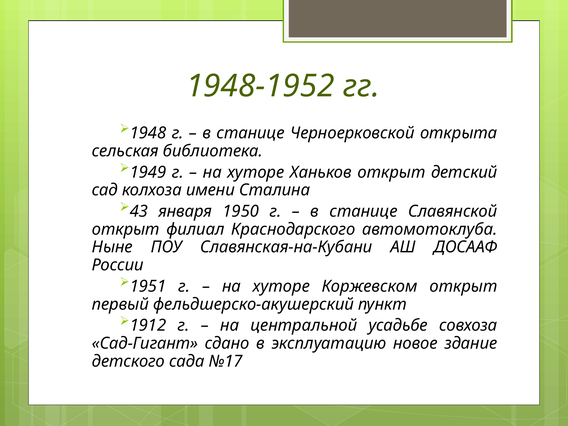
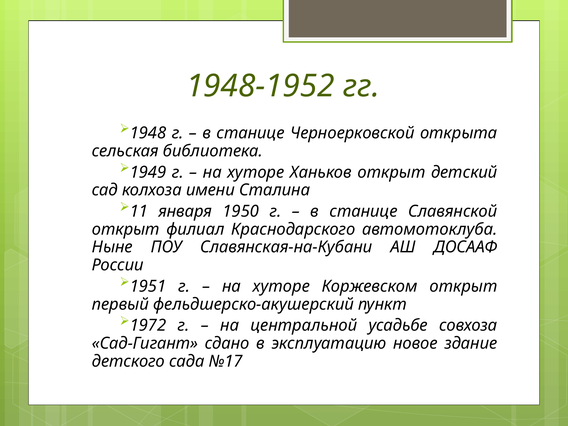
43: 43 -> 11
1912: 1912 -> 1972
